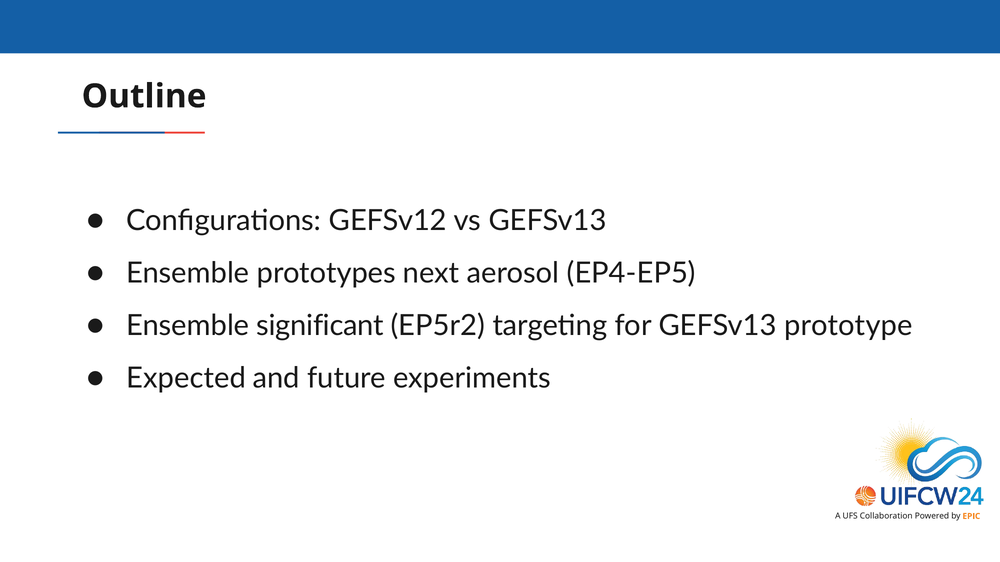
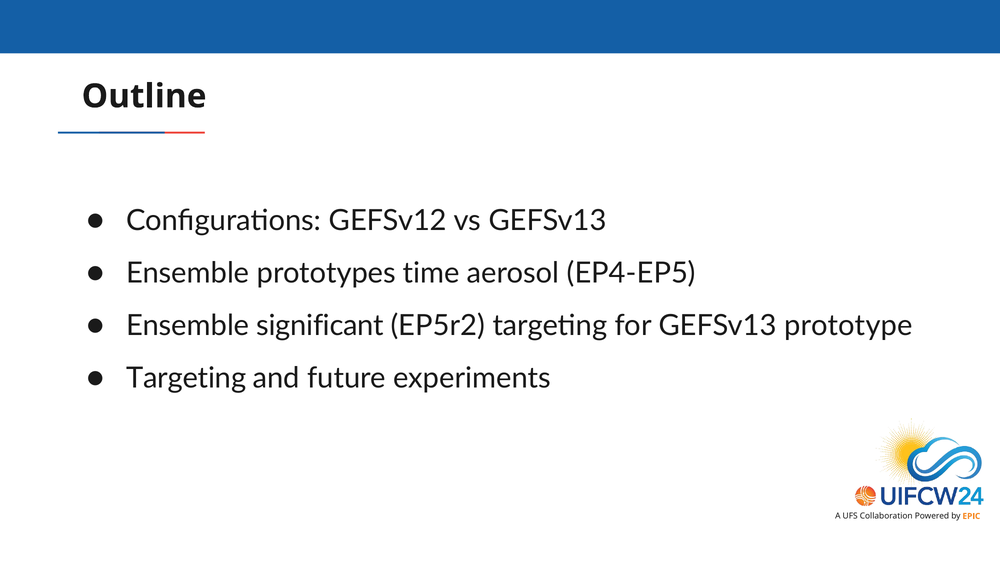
next: next -> time
Expected at (186, 378): Expected -> Targeting
